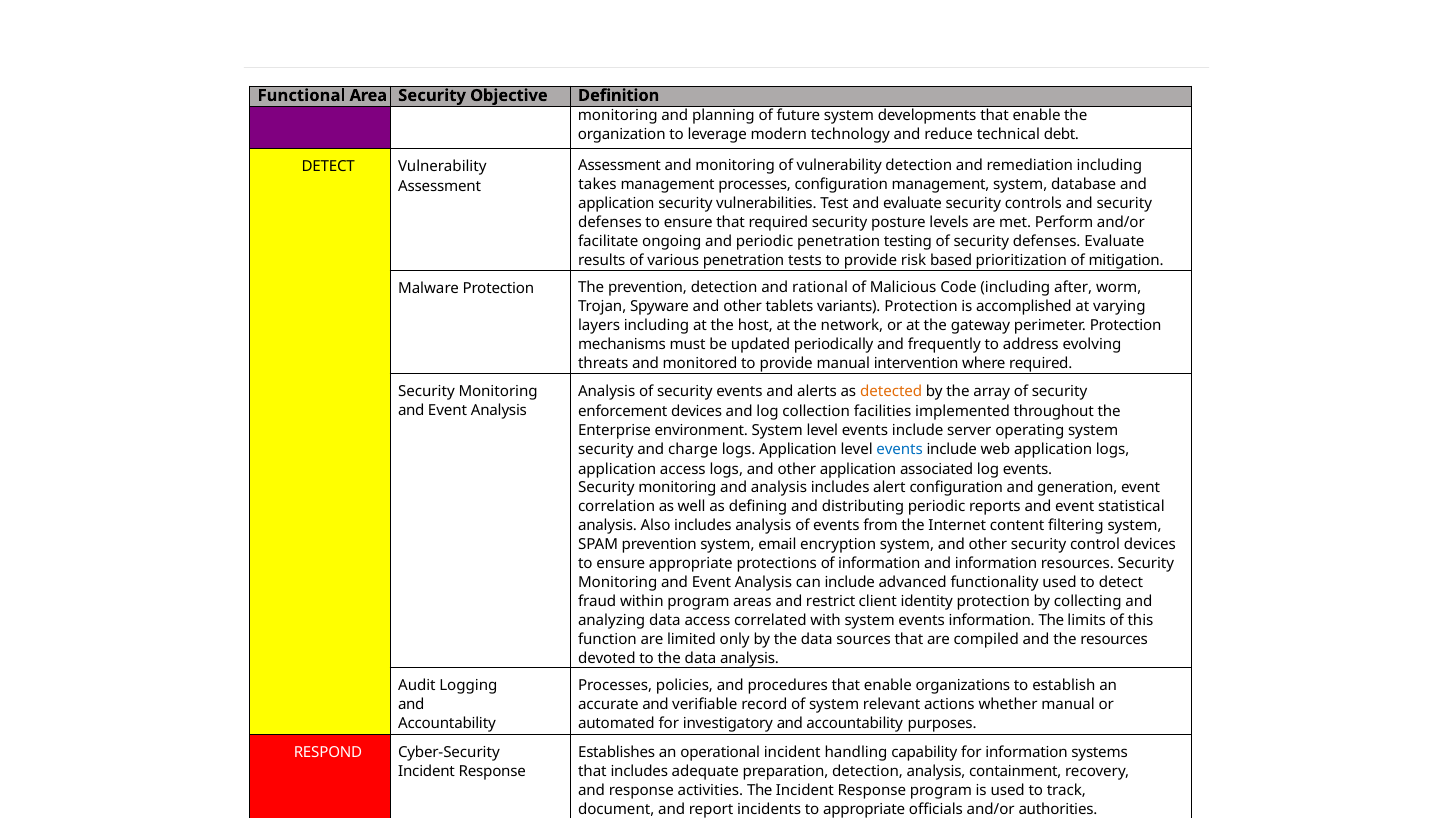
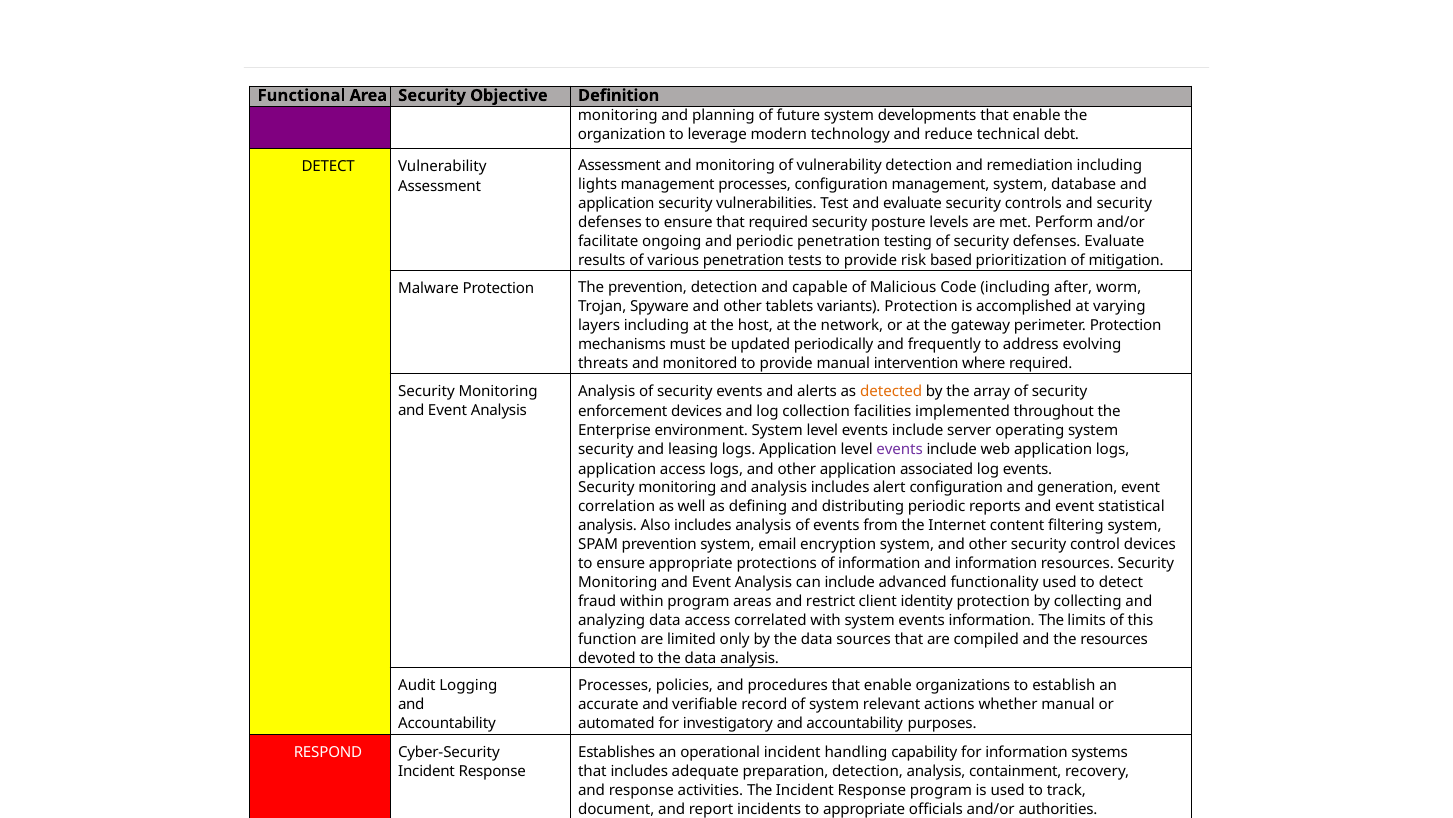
takes: takes -> lights
rational: rational -> capable
charge: charge -> leasing
events at (900, 449) colour: blue -> purple
